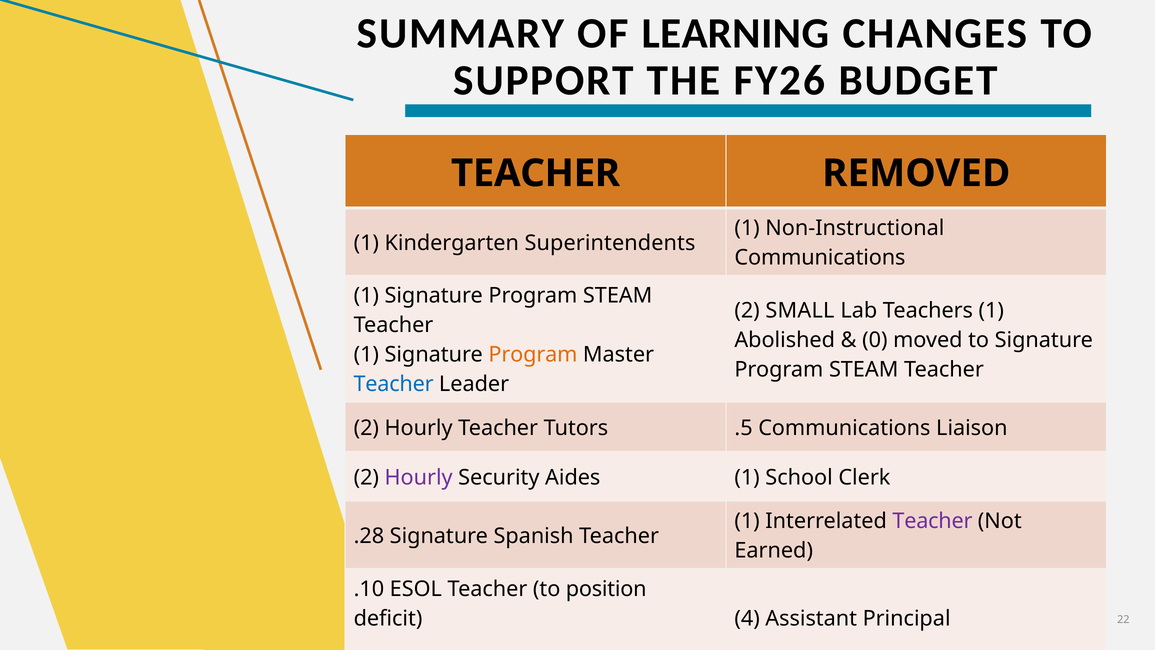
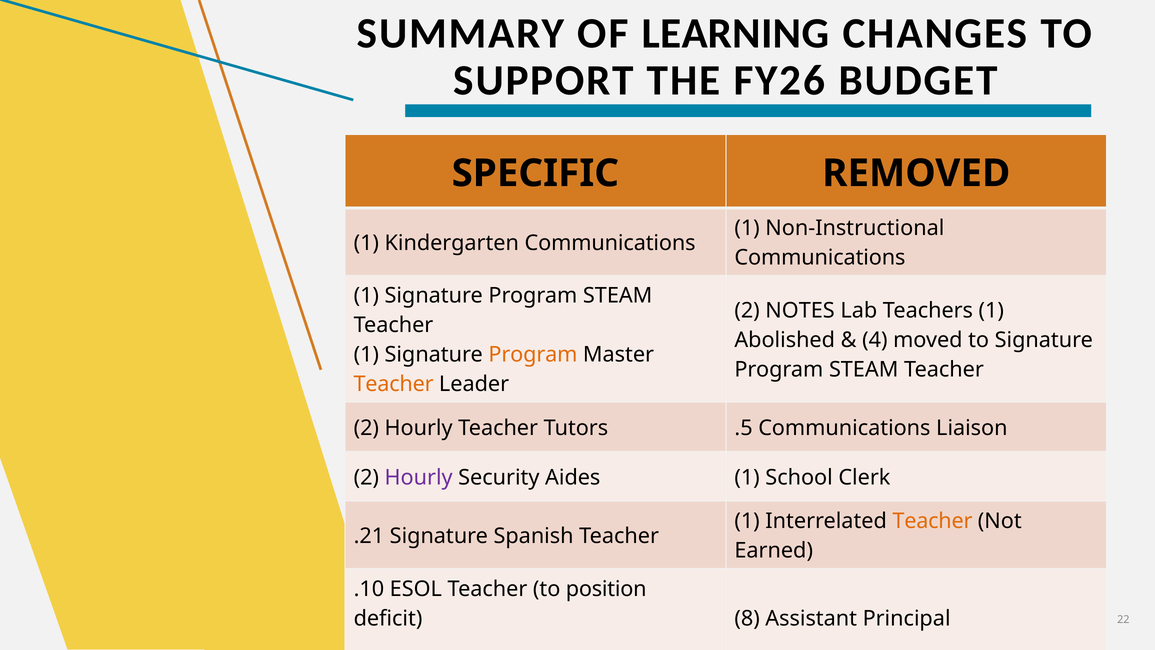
TEACHER at (536, 173): TEACHER -> SPECIFIC
Kindergarten Superintendents: Superintendents -> Communications
SMALL: SMALL -> NOTES
0: 0 -> 4
Teacher at (394, 384) colour: blue -> orange
Teacher at (932, 521) colour: purple -> orange
.28: .28 -> .21
4: 4 -> 8
